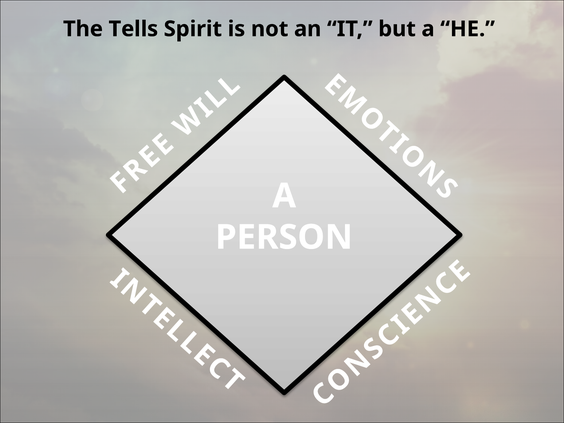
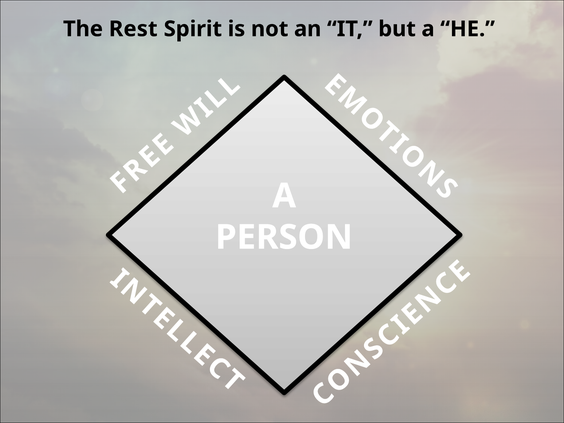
Tells: Tells -> Rest
